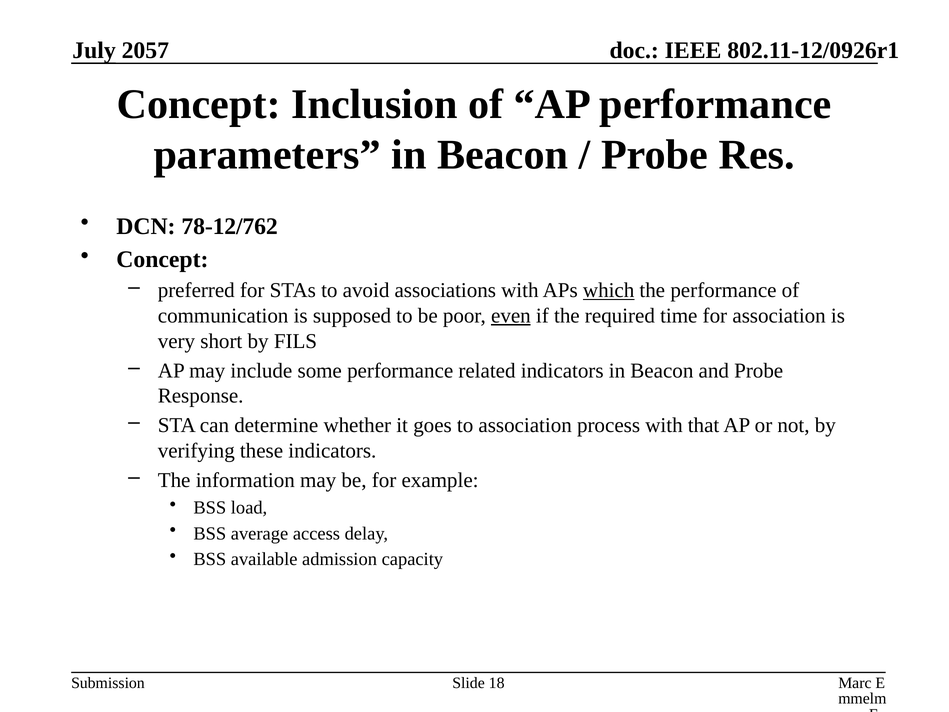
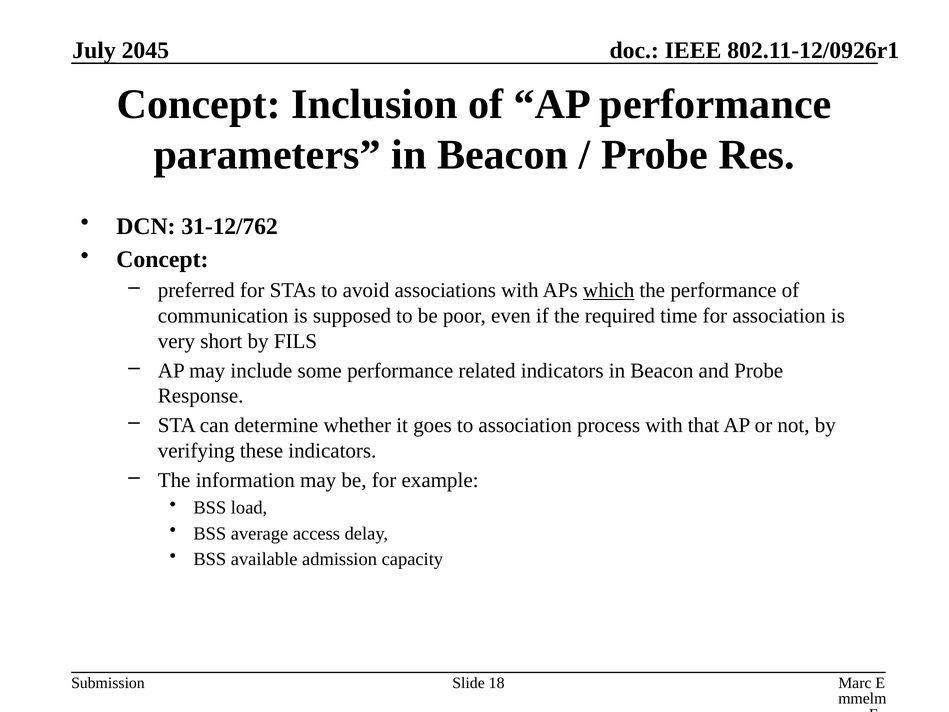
2057: 2057 -> 2045
78-12/762: 78-12/762 -> 31-12/762
even underline: present -> none
